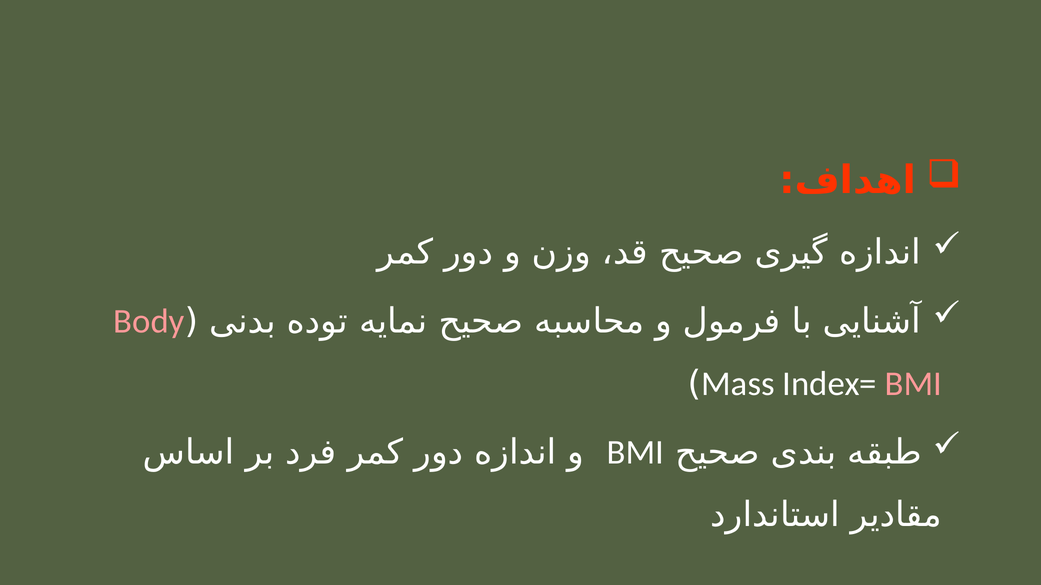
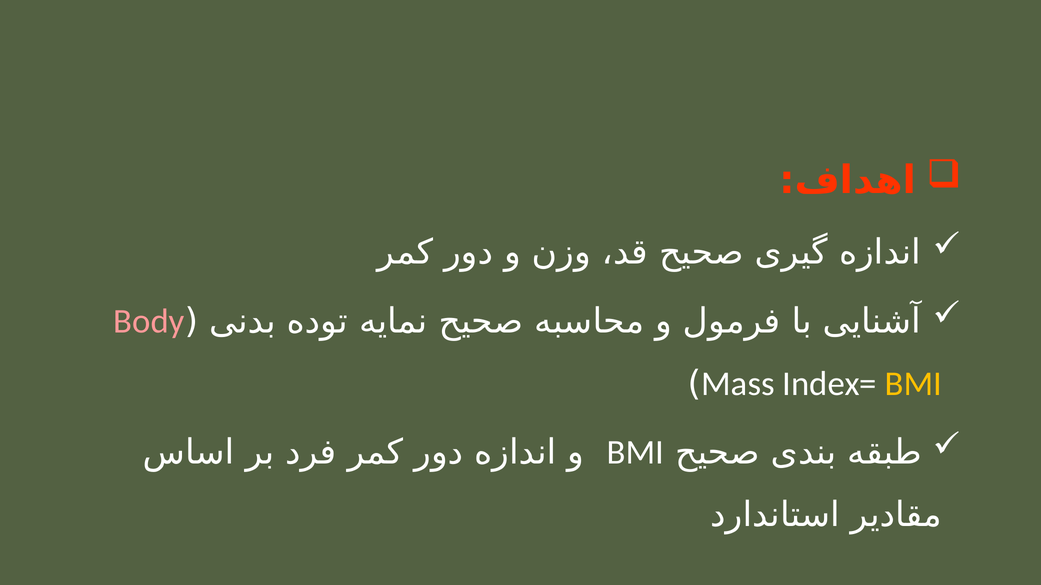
BMI at (913, 384) colour: pink -> yellow
